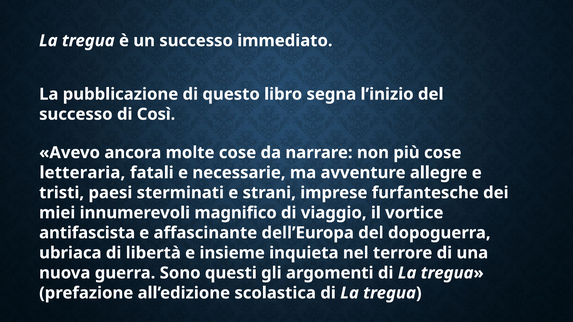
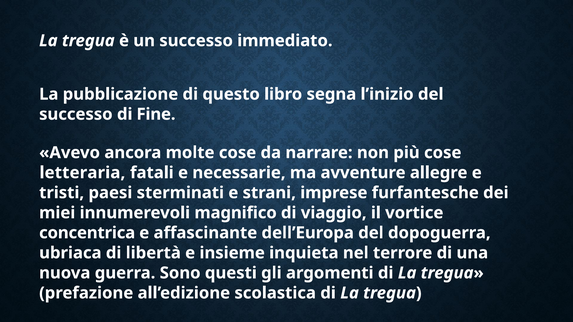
Così: Così -> Fine
antifascista: antifascista -> concentrica
